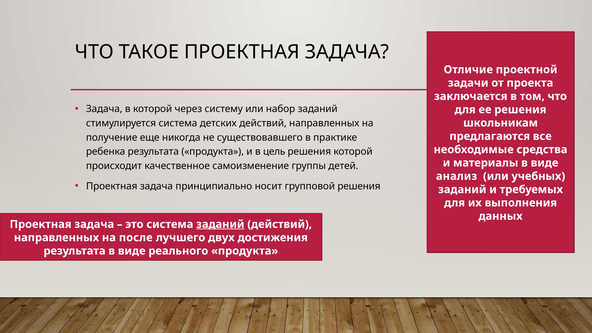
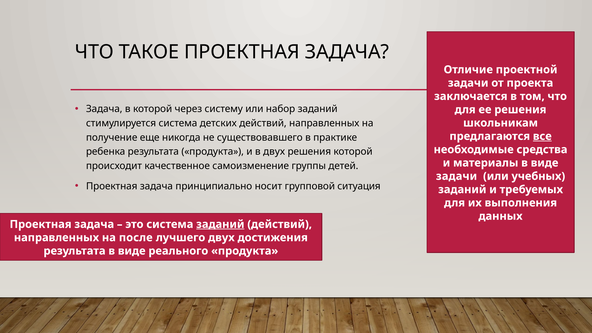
все underline: none -> present
в цель: цель -> двух
анализ at (457, 176): анализ -> задачи
групповой решения: решения -> ситуация
